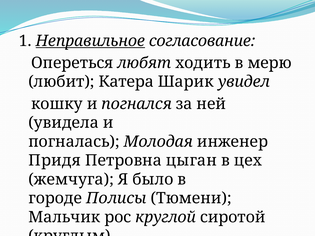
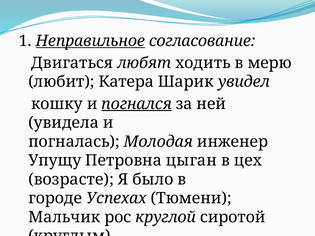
Опереться: Опереться -> Двигаться
погнался underline: none -> present
Придя: Придя -> Упущу
жемчуга: жемчуга -> возрасте
Полисы: Полисы -> Успехах
